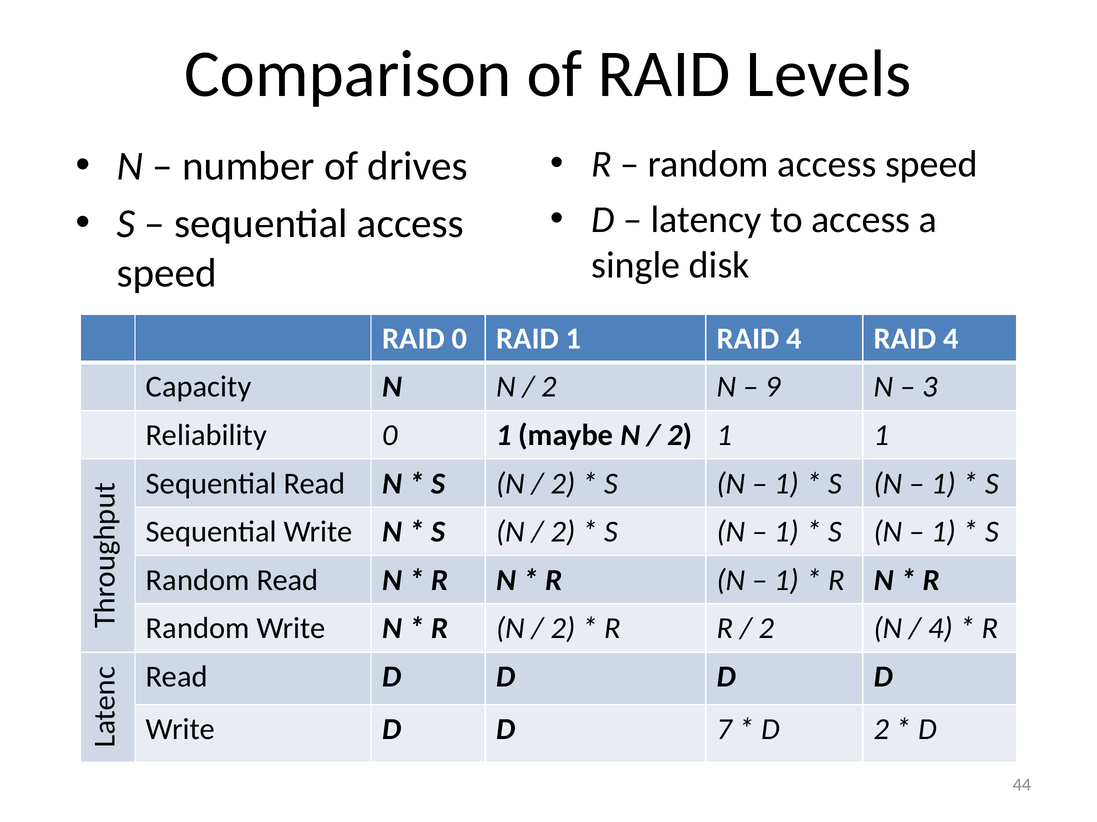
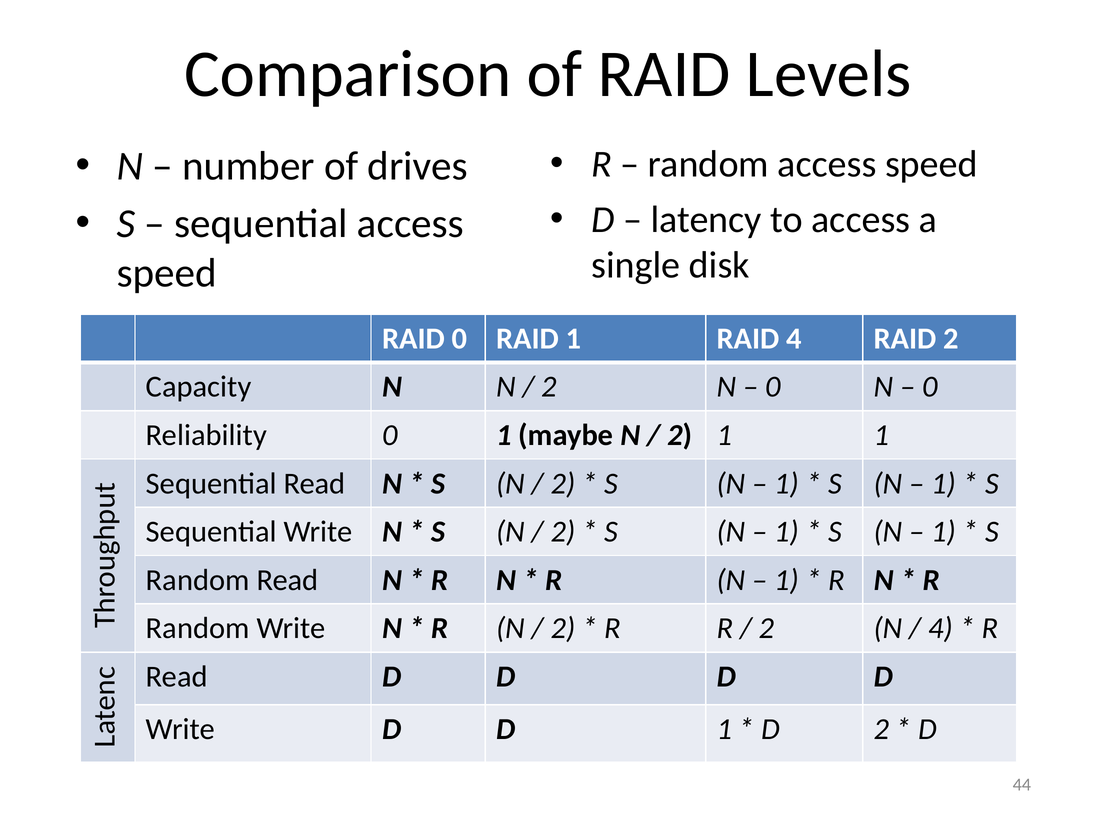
4 RAID 4: 4 -> 2
9 at (773, 387): 9 -> 0
3 at (930, 387): 3 -> 0
D 7: 7 -> 1
